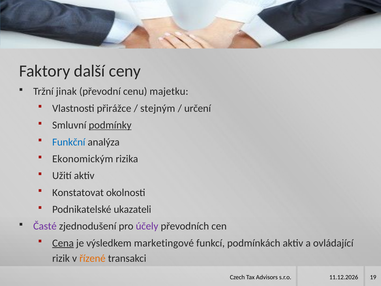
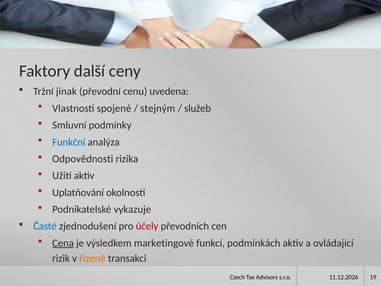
majetku: majetku -> uvedena
přirážce: přirážce -> spojené
určení: určení -> služeb
podmínky underline: present -> none
Ekonomickým: Ekonomickým -> Odpovědnosti
Konstatovat: Konstatovat -> Uplatňování
ukazateli: ukazateli -> vykazuje
Časté colour: purple -> blue
účely colour: purple -> red
